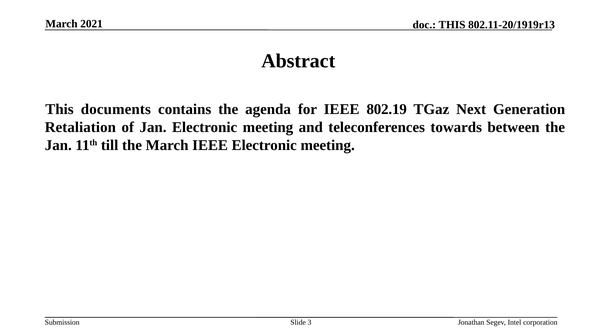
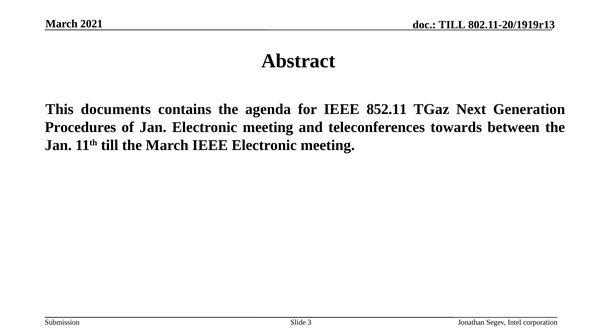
THIS at (452, 25): THIS -> TILL
802.19: 802.19 -> 852.11
Retaliation: Retaliation -> Procedures
